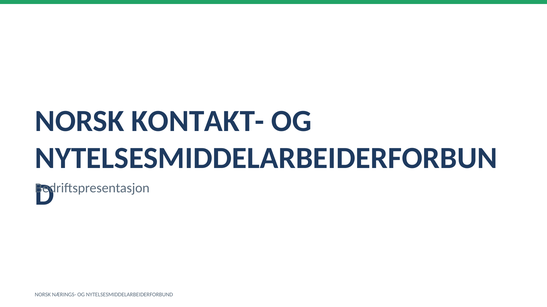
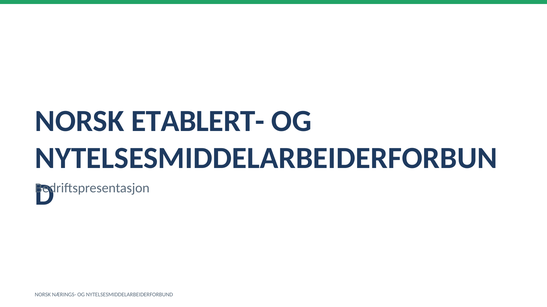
KONTAKT-: KONTAKT- -> ETABLERT-
